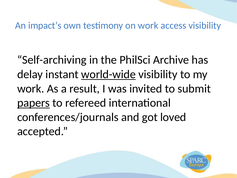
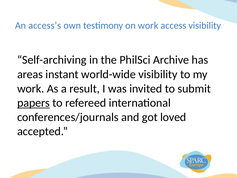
impact’s: impact’s -> access’s
delay: delay -> areas
world-wide underline: present -> none
